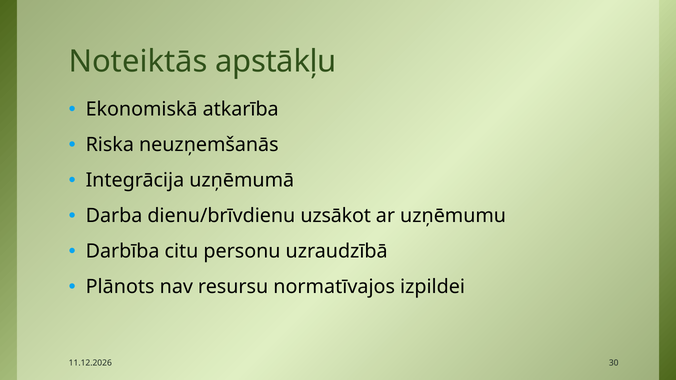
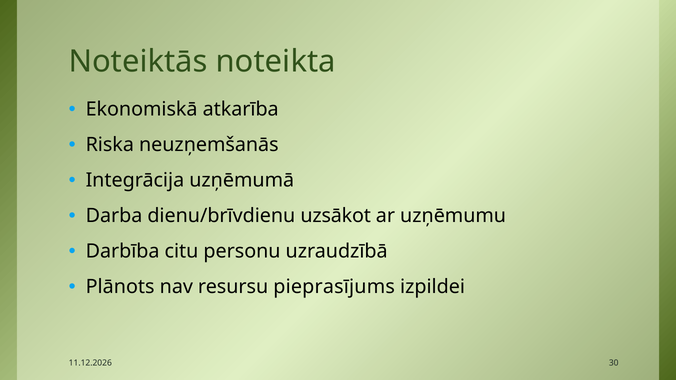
apstākļu: apstākļu -> noteikta
normatīvajos: normatīvajos -> pieprasījums
